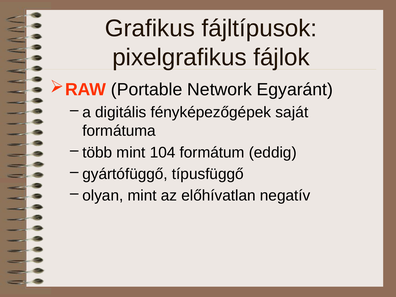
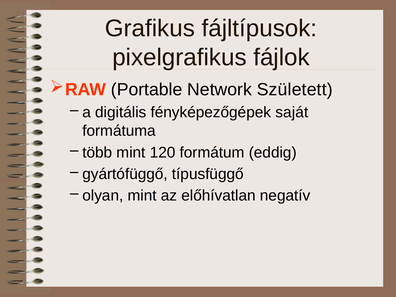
Egyaránt: Egyaránt -> Született
104: 104 -> 120
